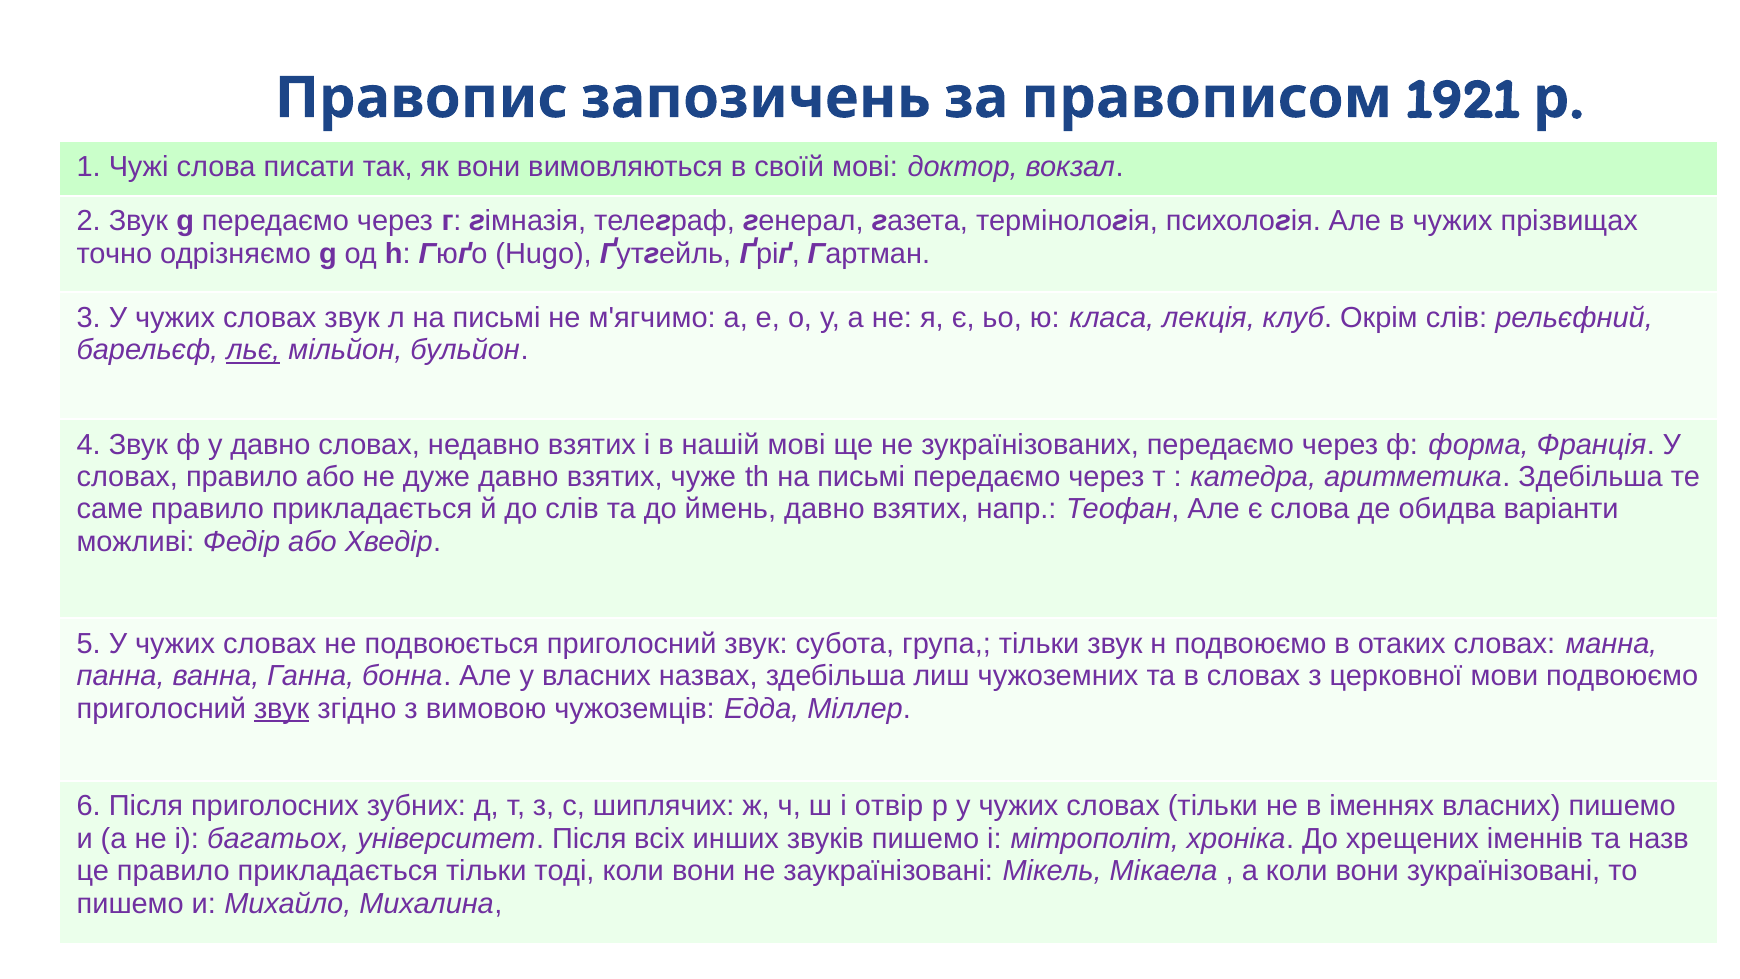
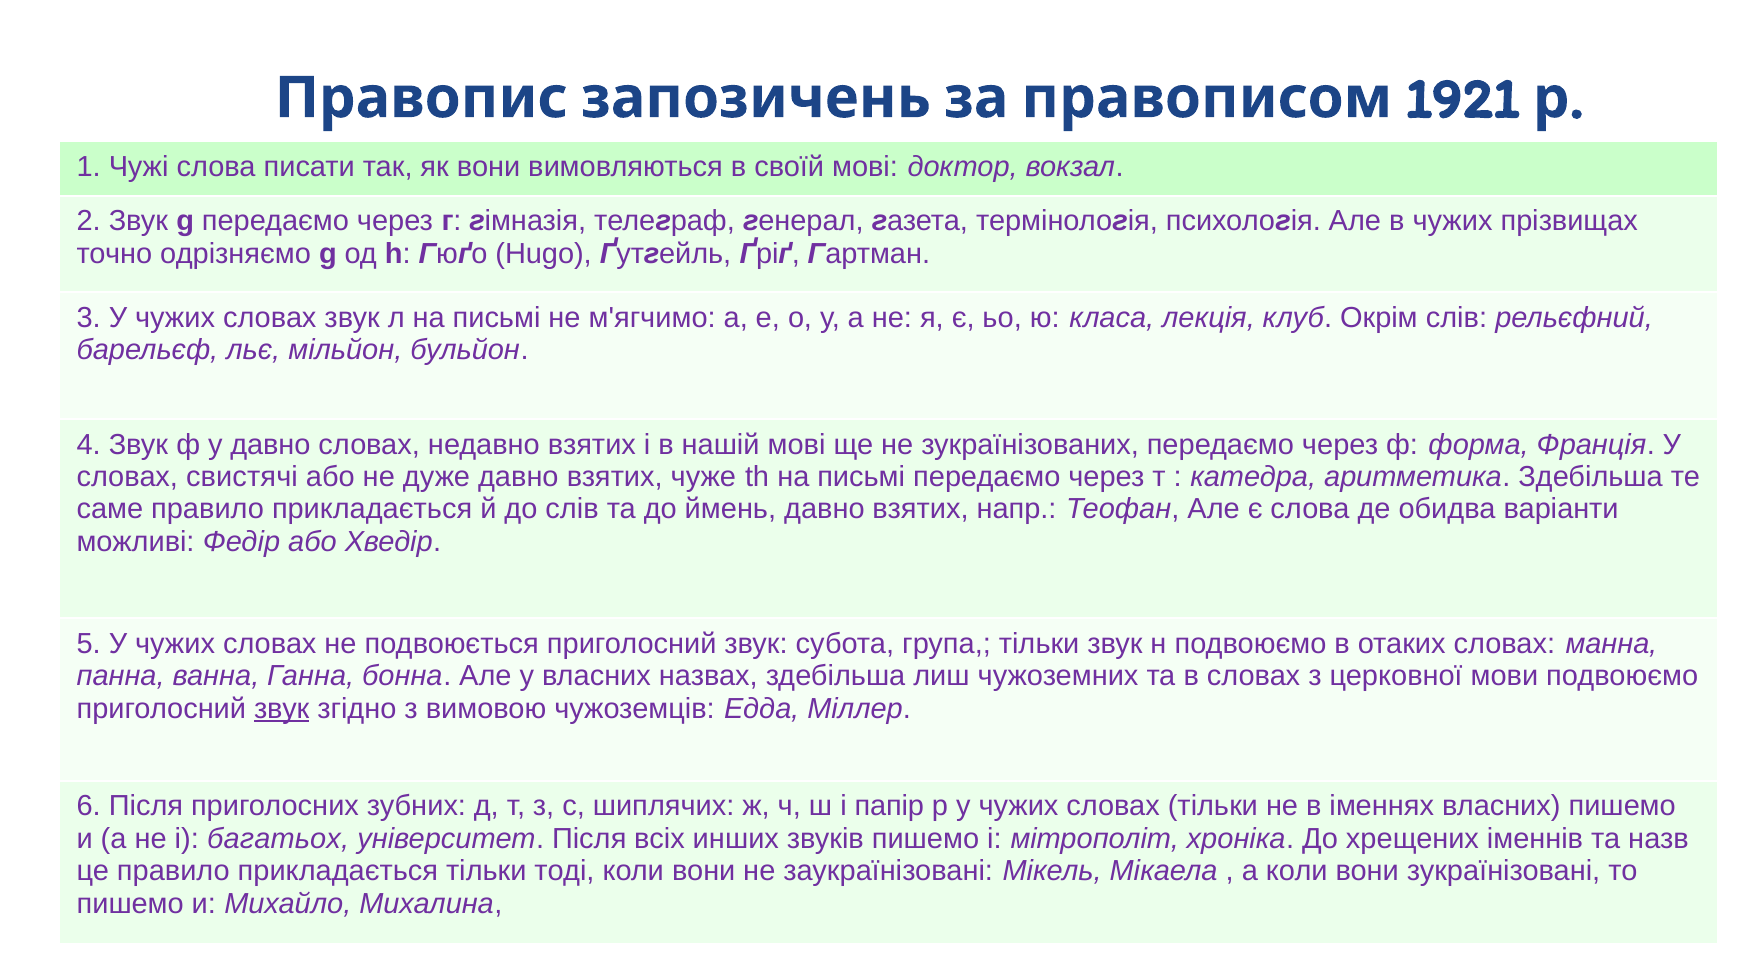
льє underline: present -> none
словах правило: правило -> свистячі
отвір: отвір -> папір
